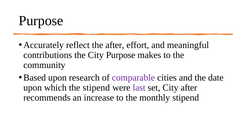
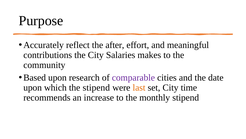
City Purpose: Purpose -> Salaries
last colour: purple -> orange
City after: after -> time
